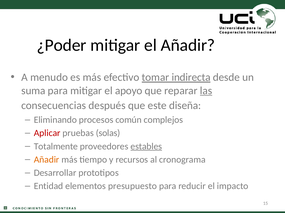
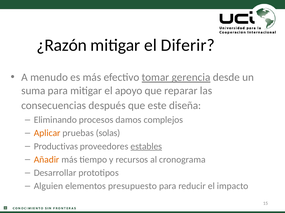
¿Poder: ¿Poder -> ¿Razón
el Añadir: Añadir -> Diferir
indirecta: indirecta -> gerencia
las underline: present -> none
común: común -> damos
Aplicar colour: red -> orange
Totalmente: Totalmente -> Productivas
Entidad: Entidad -> Alguien
